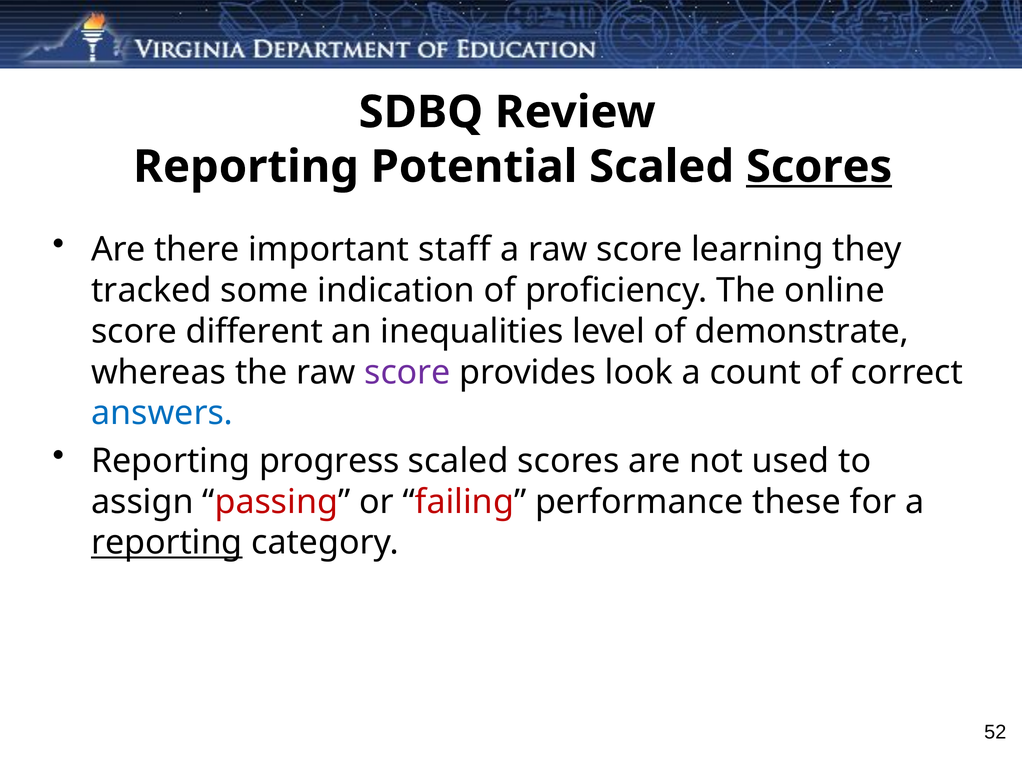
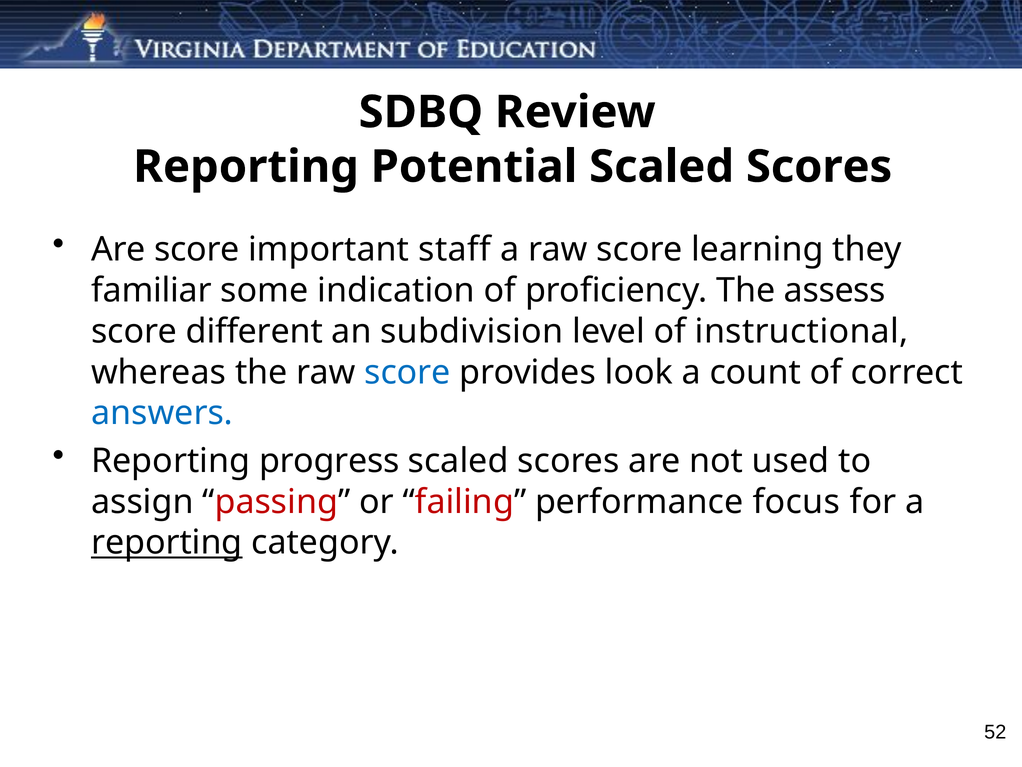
Scores at (819, 167) underline: present -> none
Are there: there -> score
tracked: tracked -> familiar
online: online -> assess
inequalities: inequalities -> subdivision
demonstrate: demonstrate -> instructional
score at (407, 372) colour: purple -> blue
these: these -> focus
